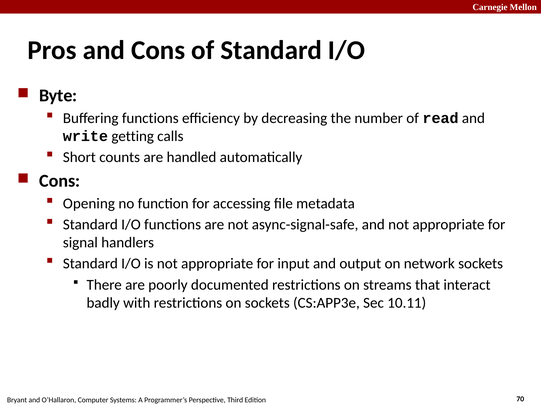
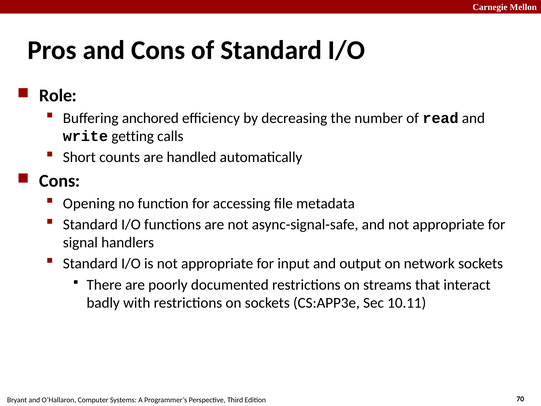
Byte: Byte -> Role
Buffering functions: functions -> anchored
